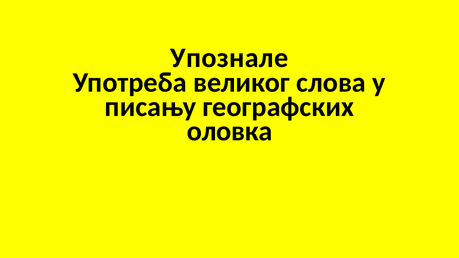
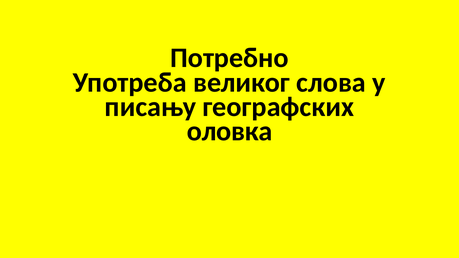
Упознале: Упознале -> Потребно
